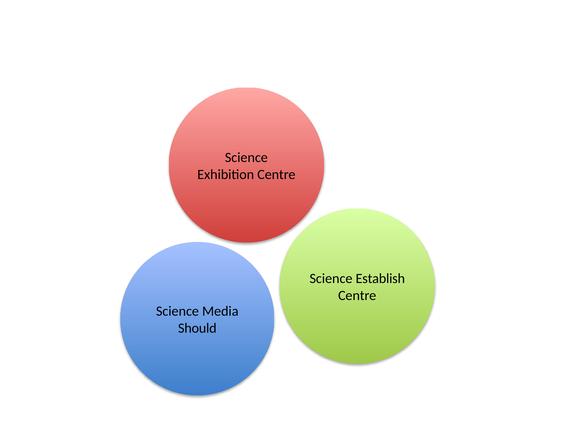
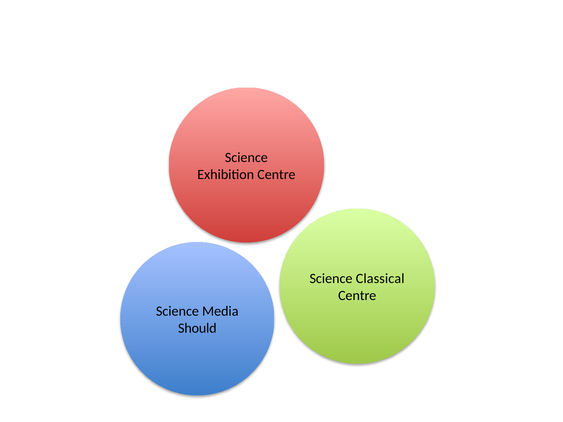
Establish: Establish -> Classical
